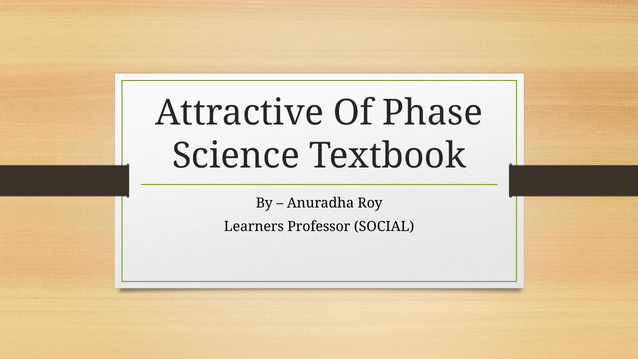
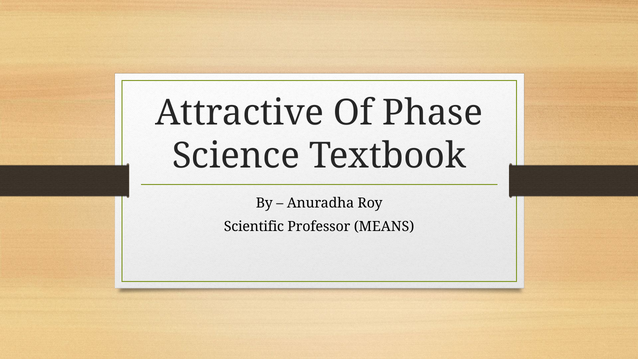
Learners: Learners -> Scientific
SOCIAL: SOCIAL -> MEANS
